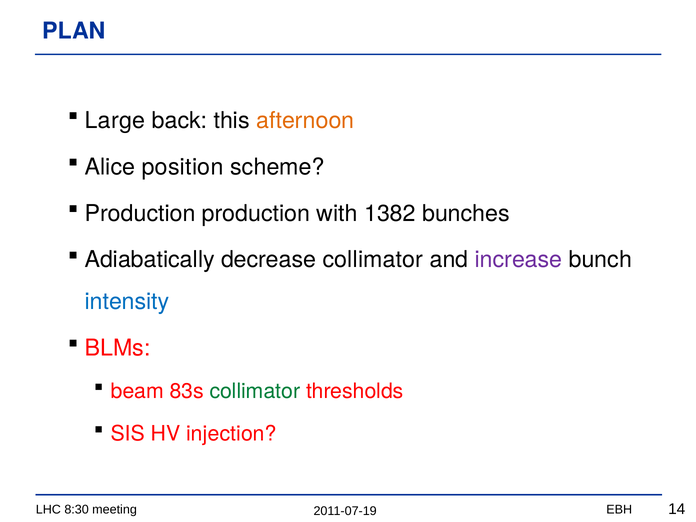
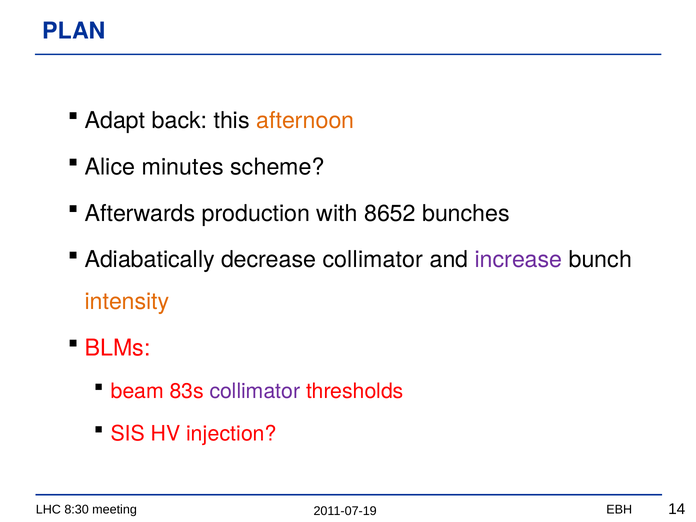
Large: Large -> Adapt
position: position -> minutes
Production at (140, 213): Production -> Afterwards
1382: 1382 -> 8652
intensity colour: blue -> orange
collimator at (255, 391) colour: green -> purple
